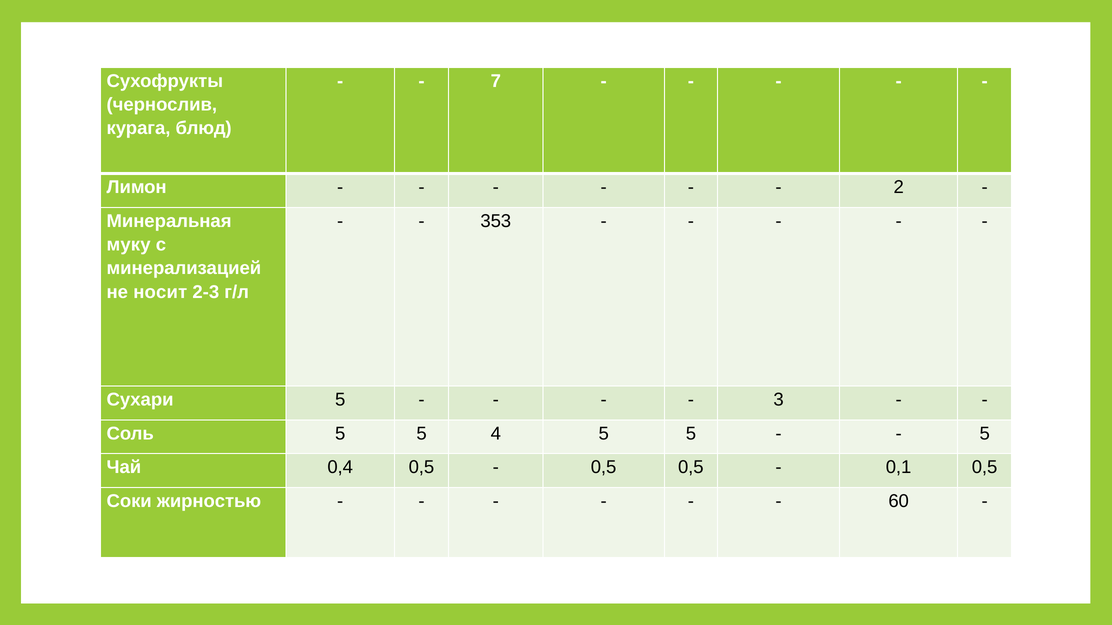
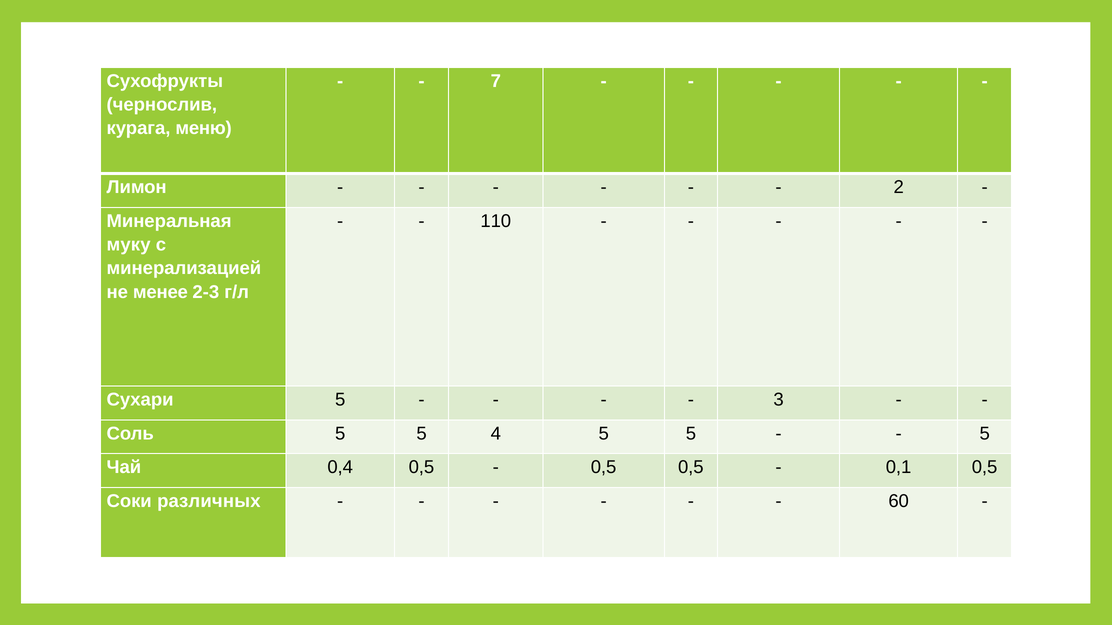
блюд: блюд -> меню
353: 353 -> 110
носит: носит -> менее
жирностью: жирностью -> различных
